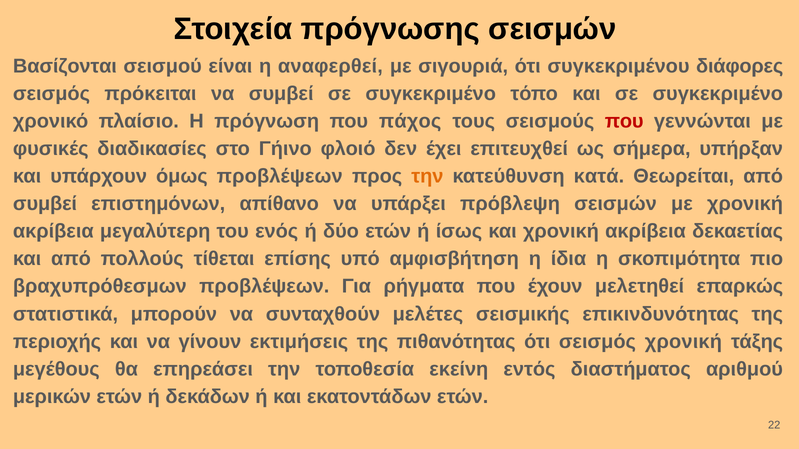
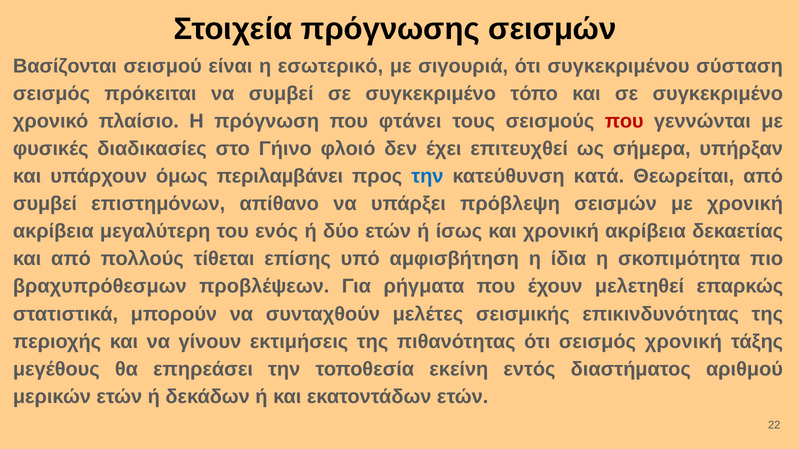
αναφερθεί: αναφερθεί -> εσωτερικό
διάφορες: διάφορες -> σύσταση
πάχος: πάχος -> φτάνει
όμως προβλέψεων: προβλέψεων -> περιλαµβάνει
την at (427, 176) colour: orange -> blue
